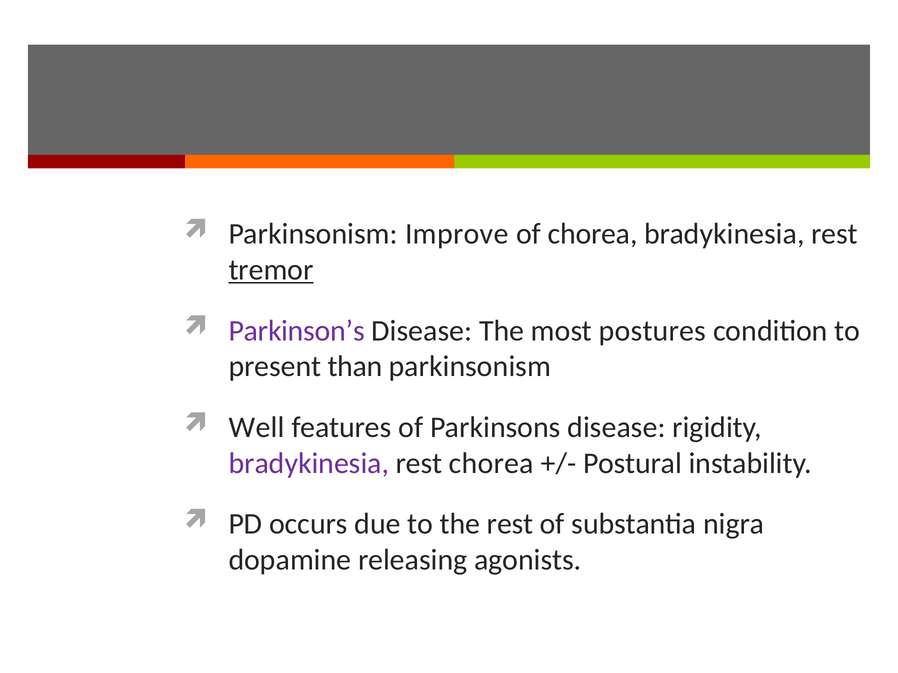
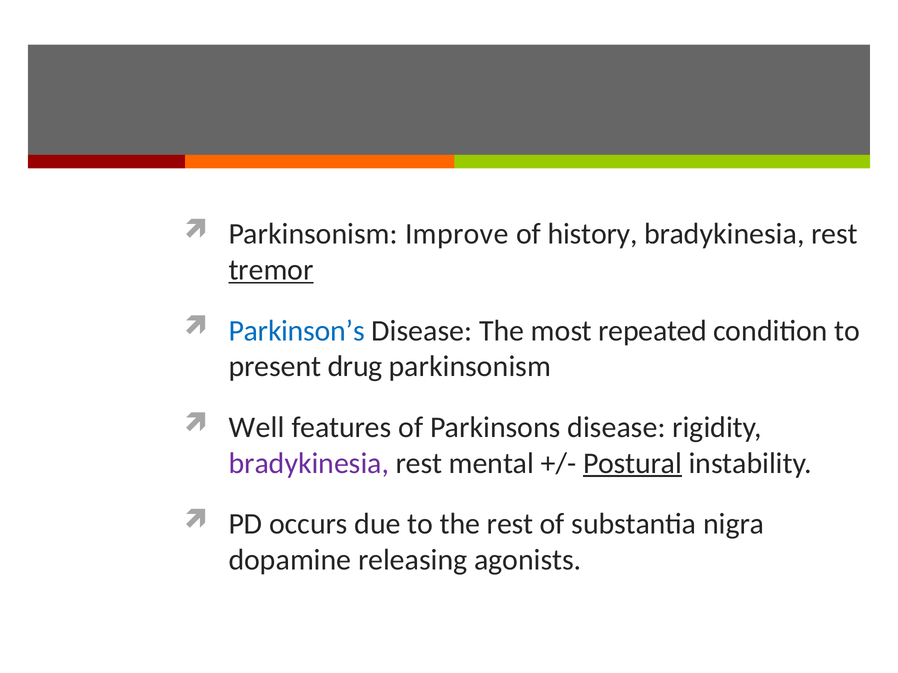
of chorea: chorea -> history
Parkinson’s colour: purple -> blue
postures: postures -> repeated
than: than -> drug
rest chorea: chorea -> mental
Postural underline: none -> present
